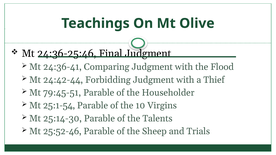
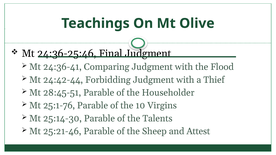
79:45-51: 79:45-51 -> 28:45-51
25:1-54: 25:1-54 -> 25:1-76
25:52-46: 25:52-46 -> 25:21-46
Trials: Trials -> Attest
